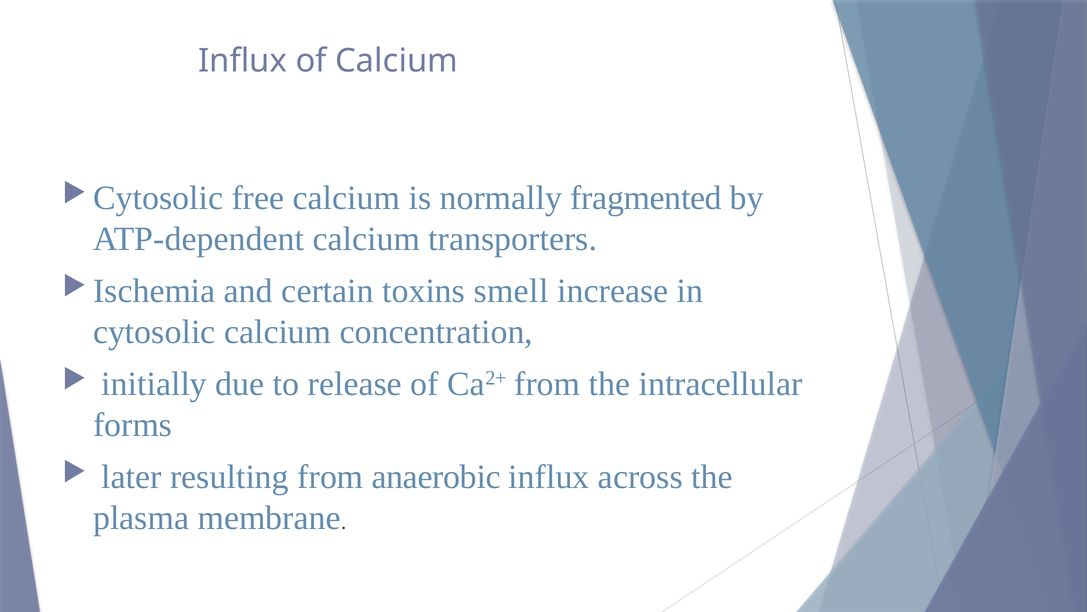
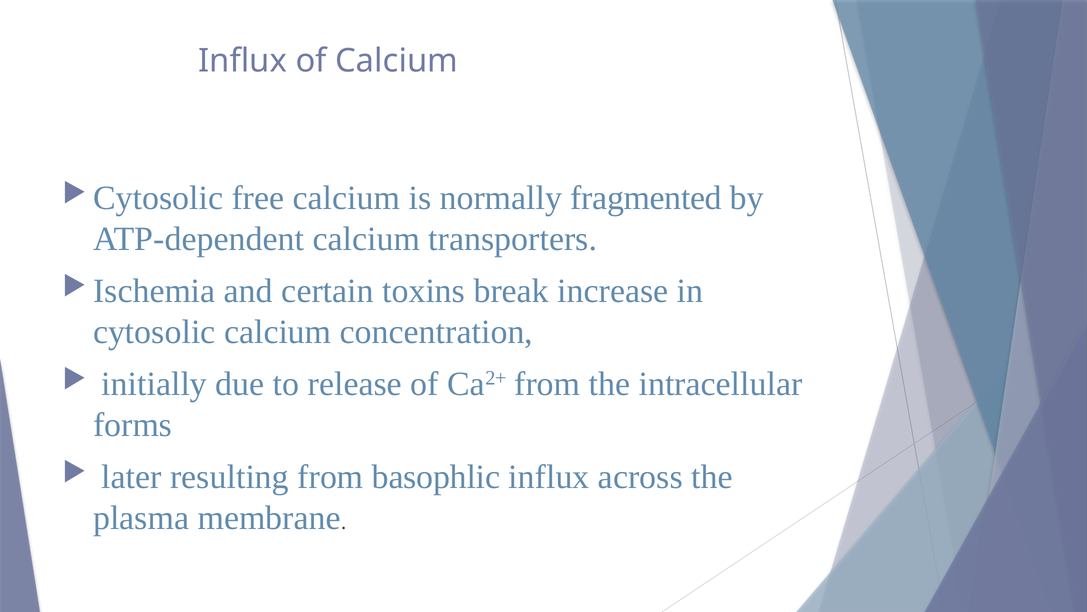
smell: smell -> break
anaerobic: anaerobic -> basophlic
